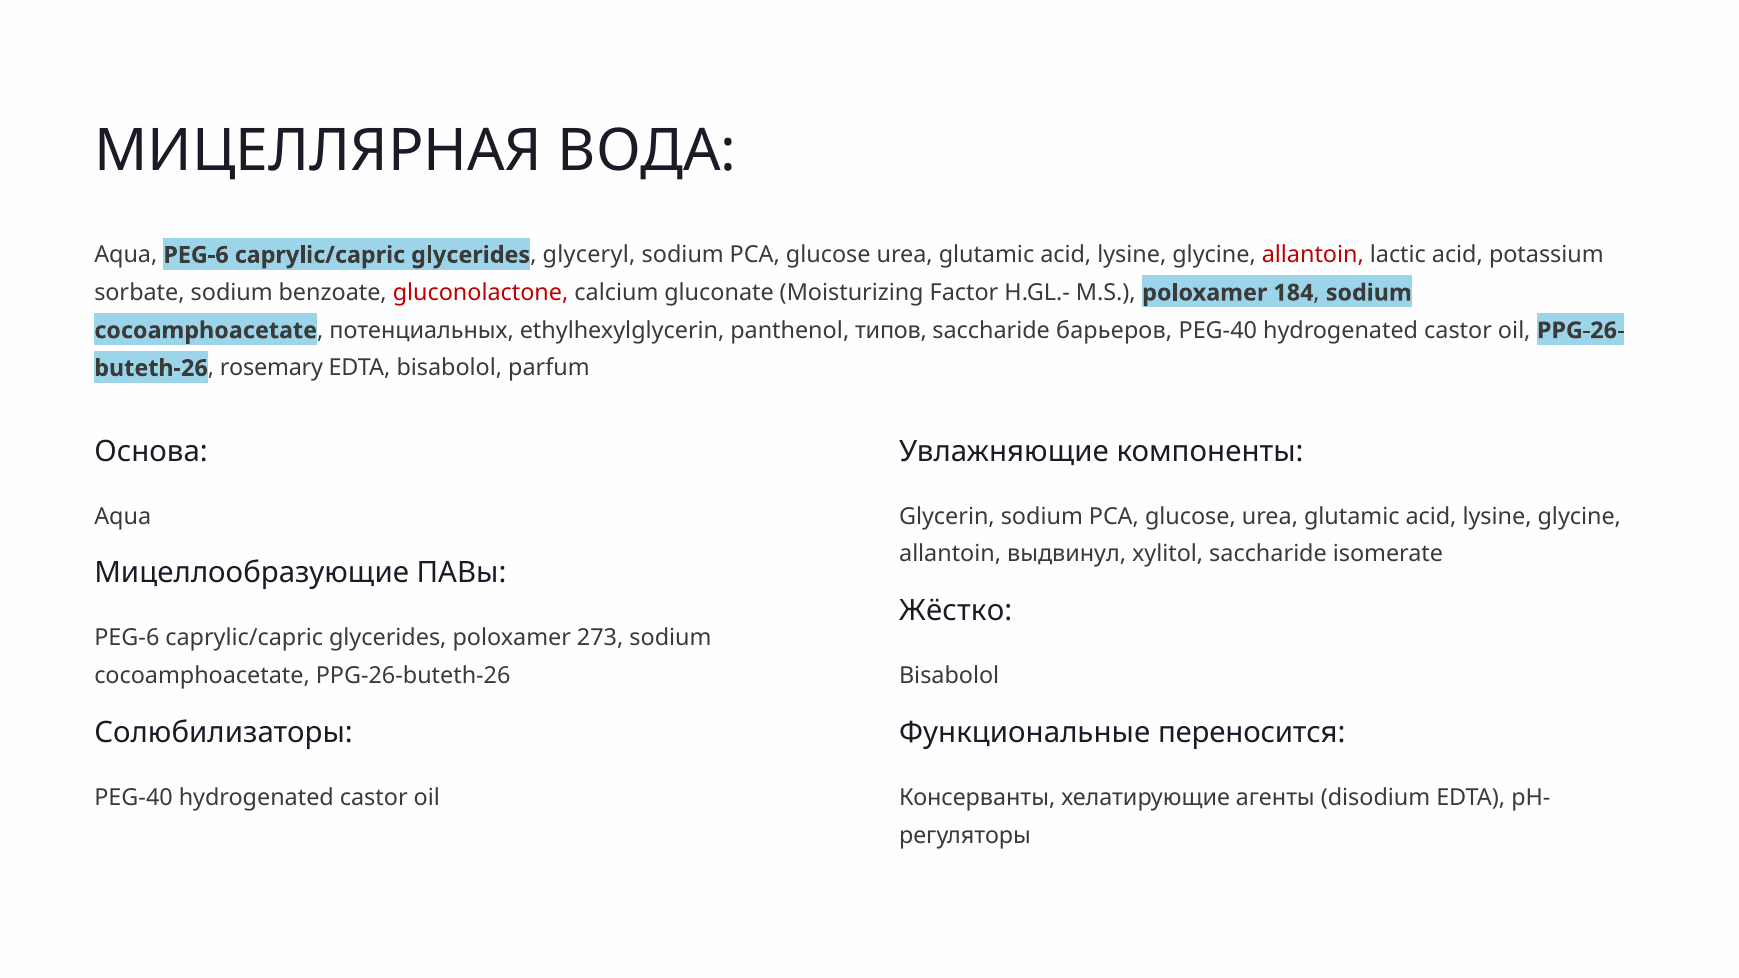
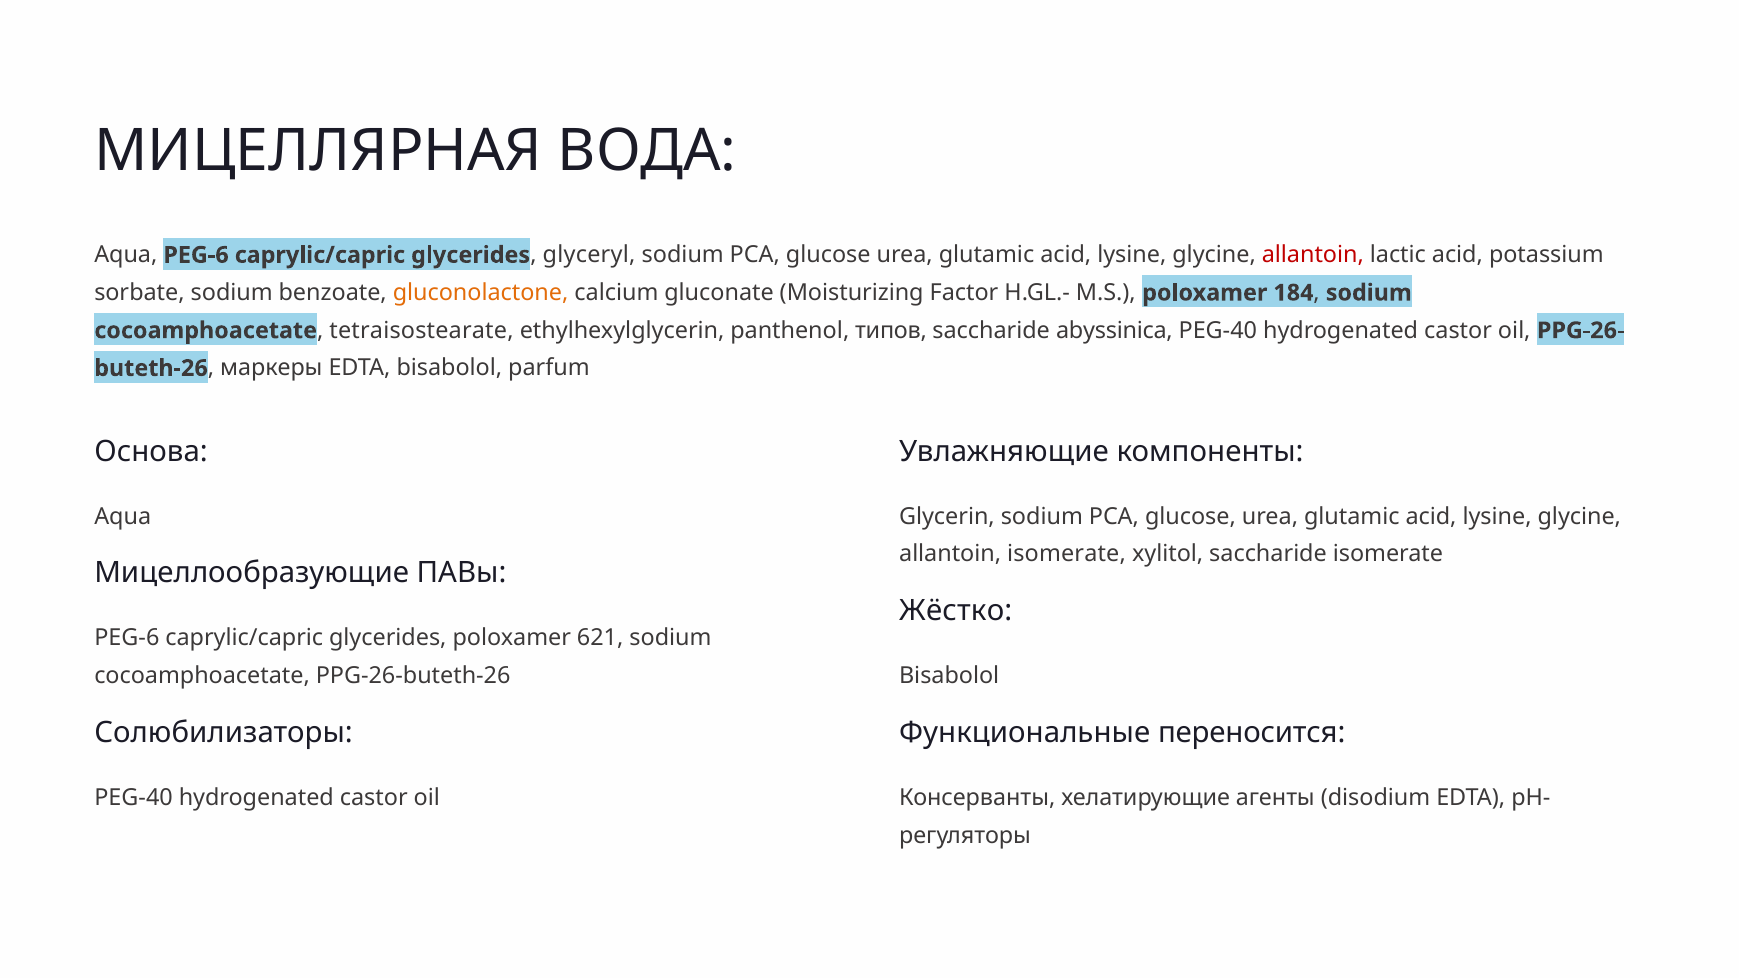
gluconolactone colour: red -> orange
потенциальных: потенциальных -> tetraisostearate
барьеров: барьеров -> abyssinica
rosemary: rosemary -> маркеры
allantoin выдвинул: выдвинул -> isomerate
273: 273 -> 621
